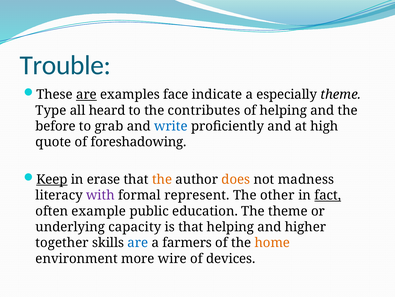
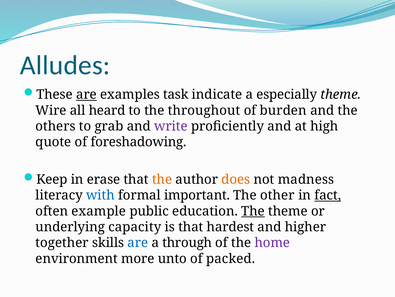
Trouble: Trouble -> Alludes
face: face -> task
Type: Type -> Wire
contributes: contributes -> throughout
of helping: helping -> burden
before: before -> others
write colour: blue -> purple
Keep underline: present -> none
with colour: purple -> blue
represent: represent -> important
The at (253, 211) underline: none -> present
that helping: helping -> hardest
farmers: farmers -> through
home colour: orange -> purple
wire: wire -> unto
devices: devices -> packed
